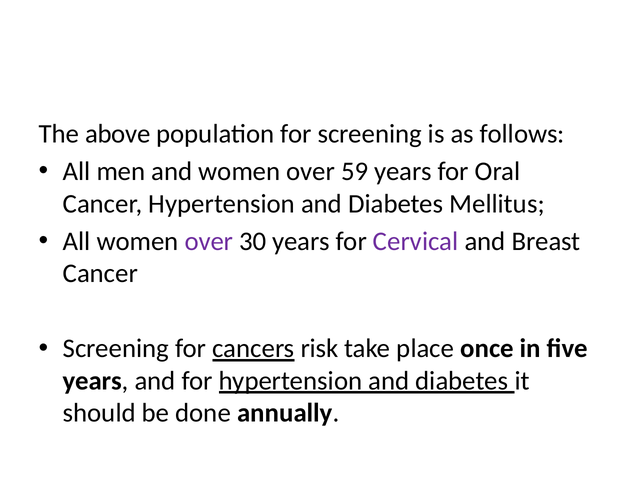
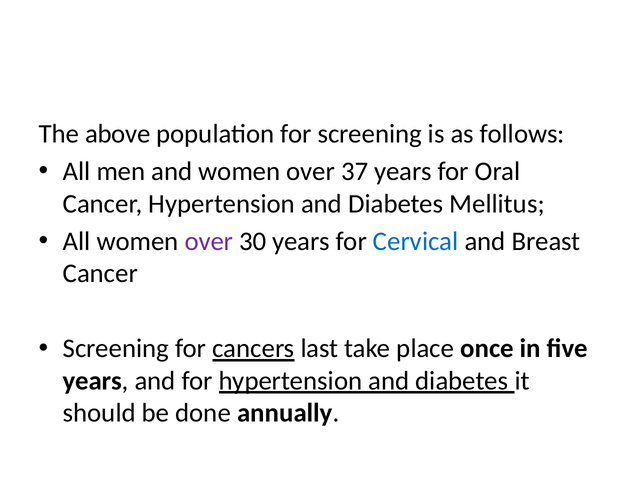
59: 59 -> 37
Cervical colour: purple -> blue
risk: risk -> last
